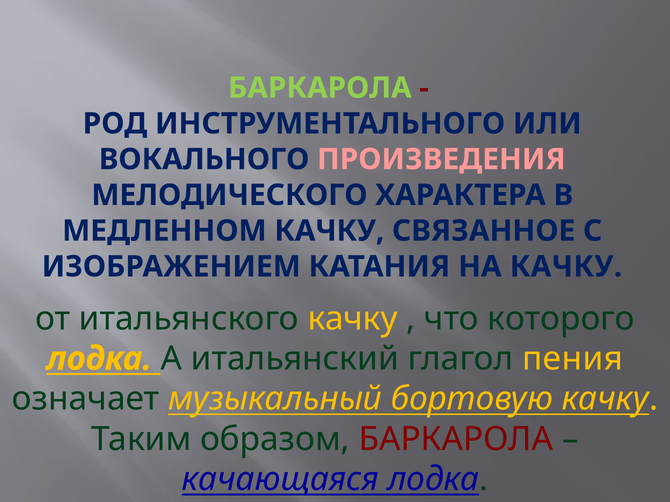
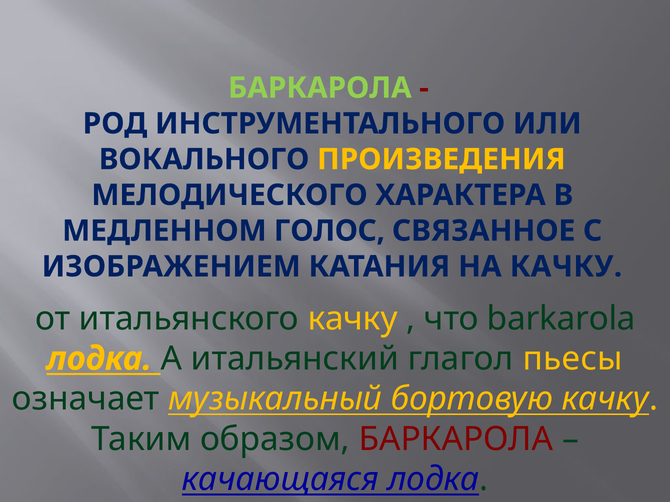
ПРОИЗВЕДЕНИЯ colour: pink -> yellow
МЕДЛЕННОМ КАЧКУ: КАЧКУ -> ГОЛОС
которого: которого -> barkarola
пения: пения -> пьесы
